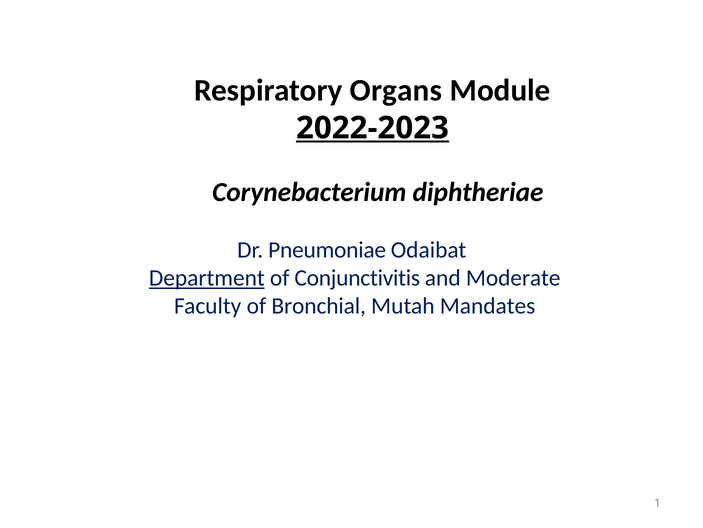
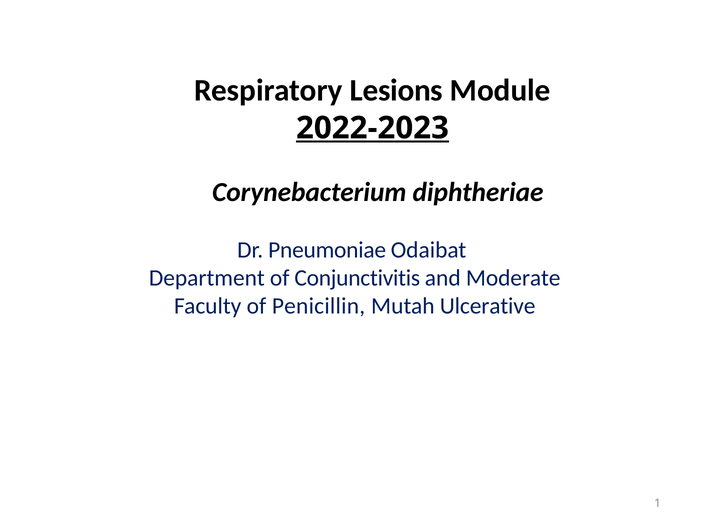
Organs: Organs -> Lesions
Department underline: present -> none
Bronchial: Bronchial -> Penicillin
Mandates: Mandates -> Ulcerative
